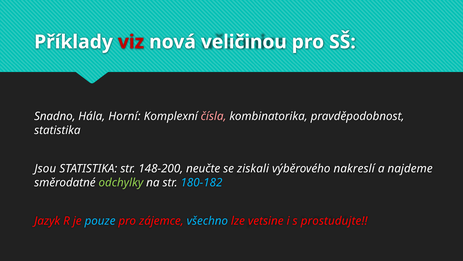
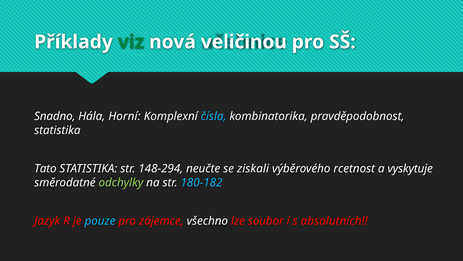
viz colour: red -> green
čísla colour: pink -> light blue
Jsou: Jsou -> Tato
148-200: 148-200 -> 148-294
nakreslí: nakreslí -> rcetnost
najdeme: najdeme -> vyskytuje
všechno colour: light blue -> white
vetsine: vetsine -> soubor
prostudujte: prostudujte -> absolutních
